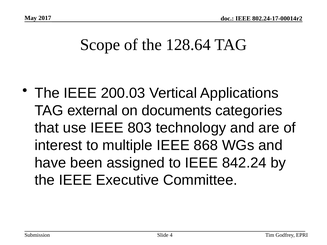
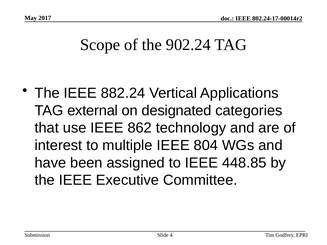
128.64: 128.64 -> 902.24
200.03: 200.03 -> 882.24
documents: documents -> designated
803: 803 -> 862
868: 868 -> 804
842.24: 842.24 -> 448.85
